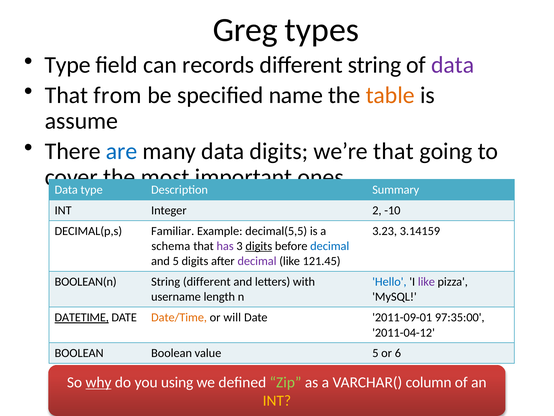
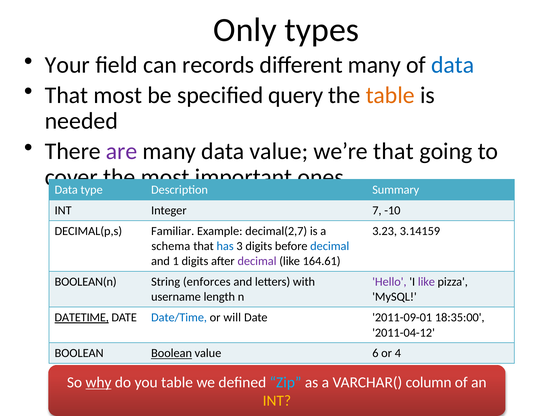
Greg: Greg -> Only
Type at (68, 65): Type -> Your
different string: string -> many
data at (453, 65) colour: purple -> blue
That from: from -> most
name: name -> query
assume: assume -> needed
are colour: blue -> purple
data digits: digits -> value
2: 2 -> 7
decimal(5,5: decimal(5,5 -> decimal(2,7
has colour: purple -> blue
digits at (259, 246) underline: present -> none
and 5: 5 -> 1
121.45: 121.45 -> 164.61
String different: different -> enforces
Hello colour: blue -> purple
Date/Time colour: orange -> blue
97:35:00: 97:35:00 -> 18:35:00
Boolean at (172, 353) underline: none -> present
value 5: 5 -> 6
6: 6 -> 4
you using: using -> table
Zip colour: light green -> light blue
